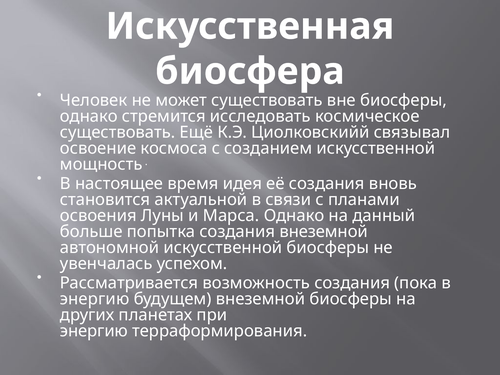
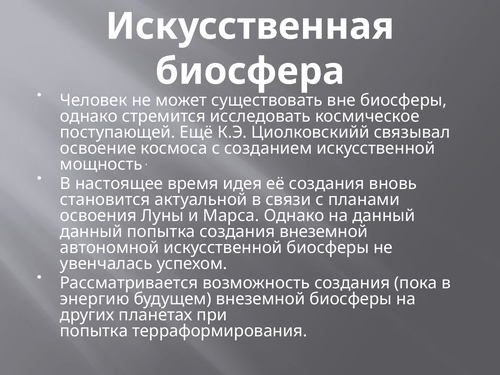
существовать at (118, 132): существовать -> поступающей
больше at (91, 232): больше -> данный
энергию at (94, 331): энергию -> попытка
